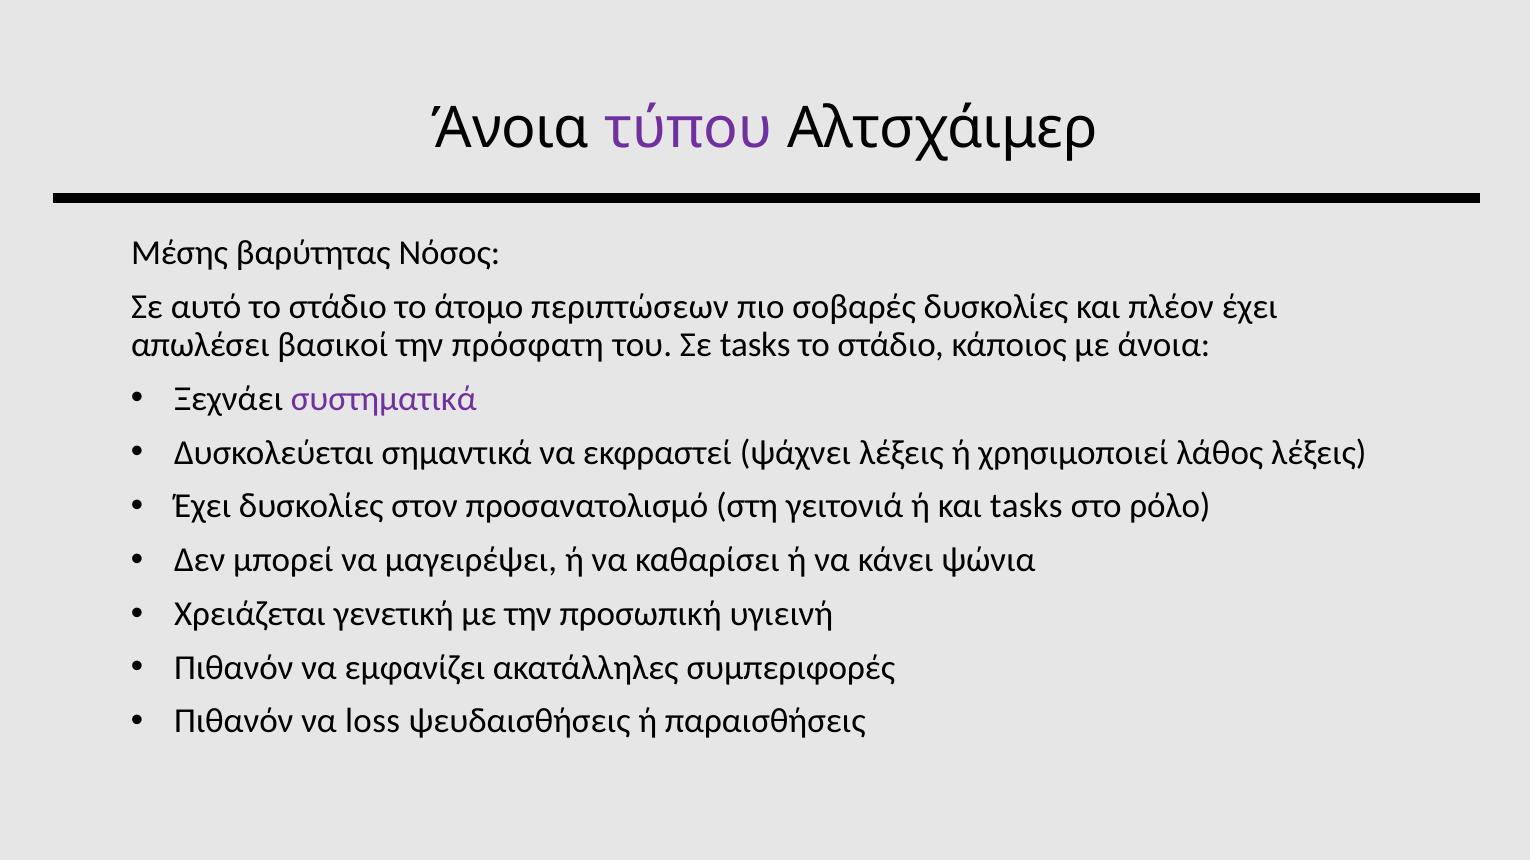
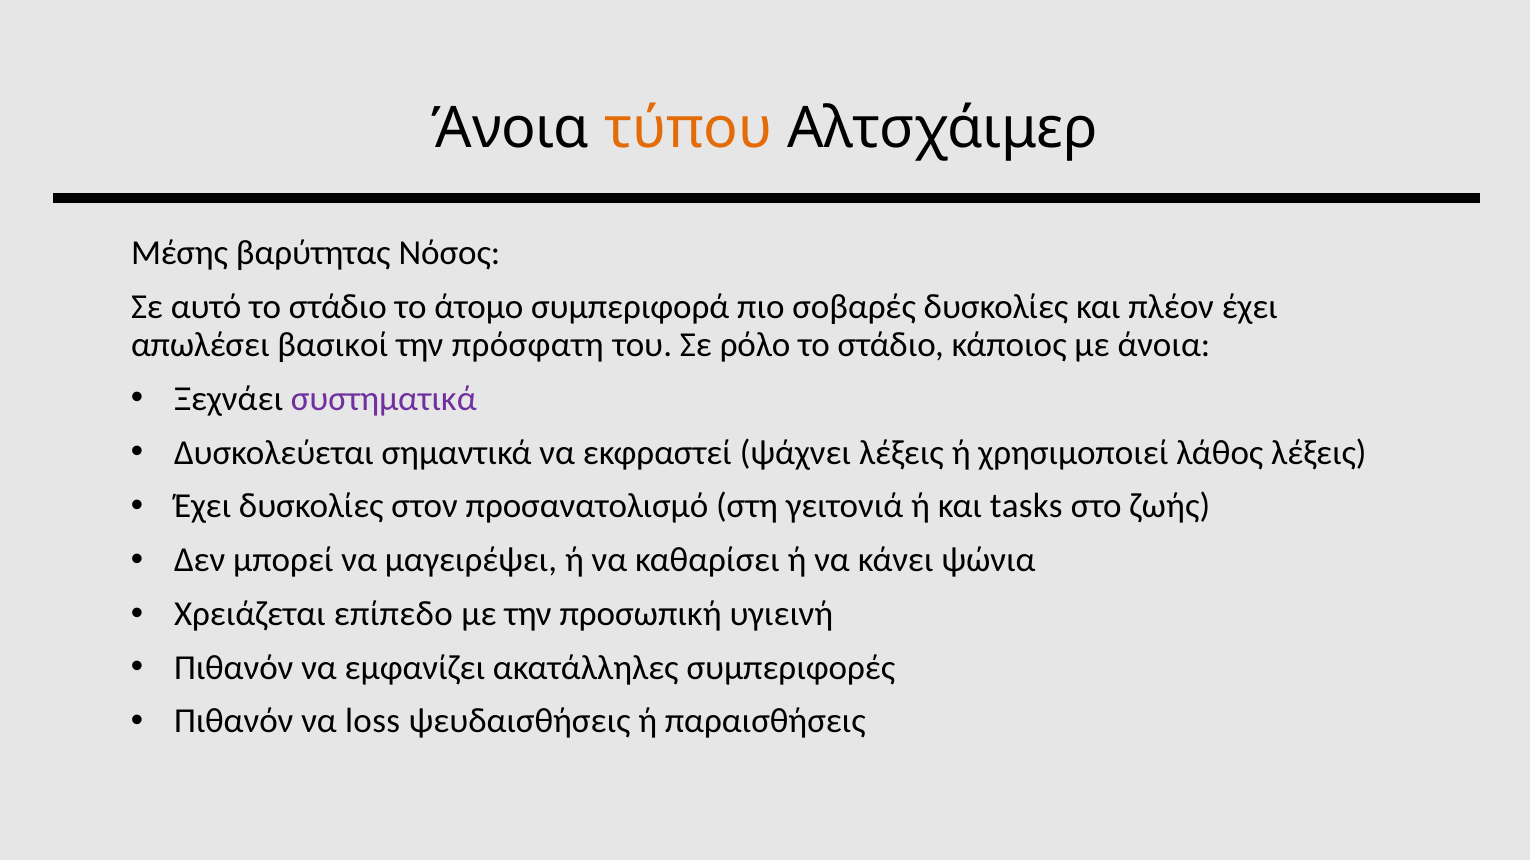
τύπου colour: purple -> orange
περιπτώσεων: περιπτώσεων -> συμπεριφορά
Σε tasks: tasks -> ρόλο
ρόλο: ρόλο -> ζωής
γενετική: γενετική -> επίπεδο
